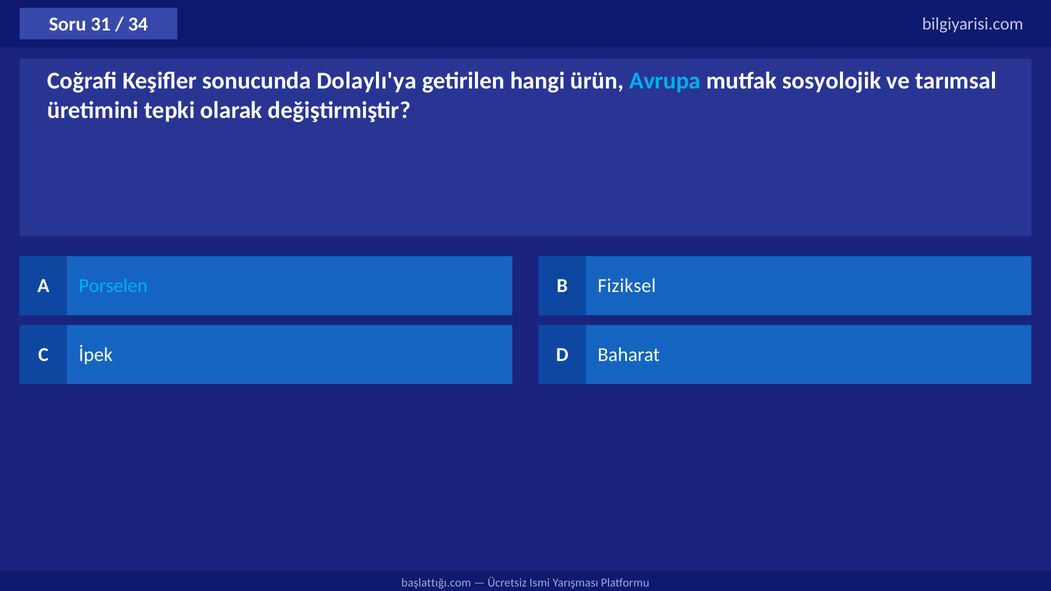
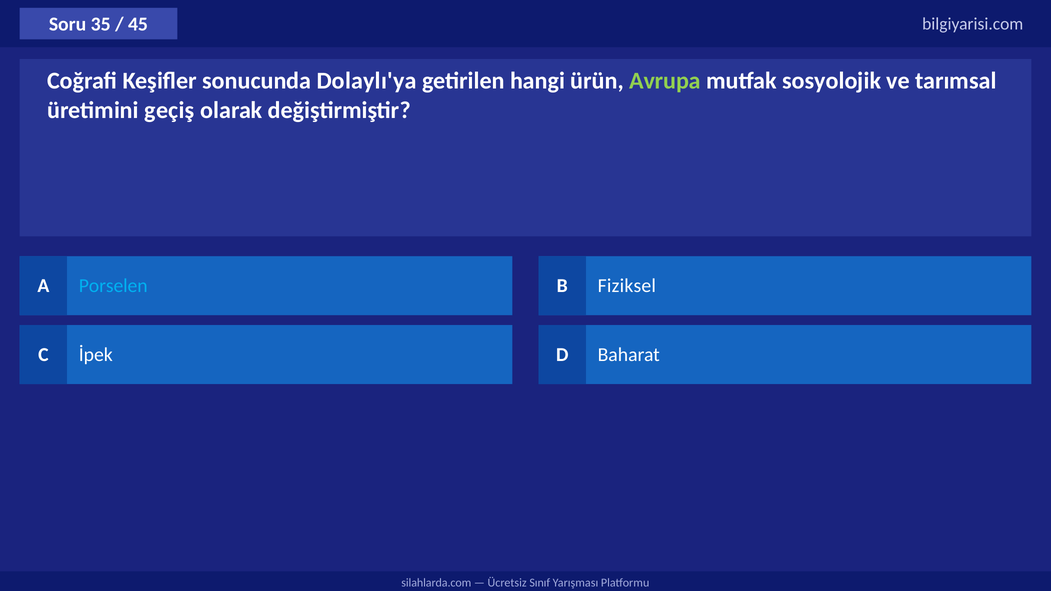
31: 31 -> 35
34: 34 -> 45
Avrupa colour: light blue -> light green
tepki: tepki -> geçiş
başlattığı.com: başlattığı.com -> silahlarda.com
Ismi: Ismi -> Sınıf
